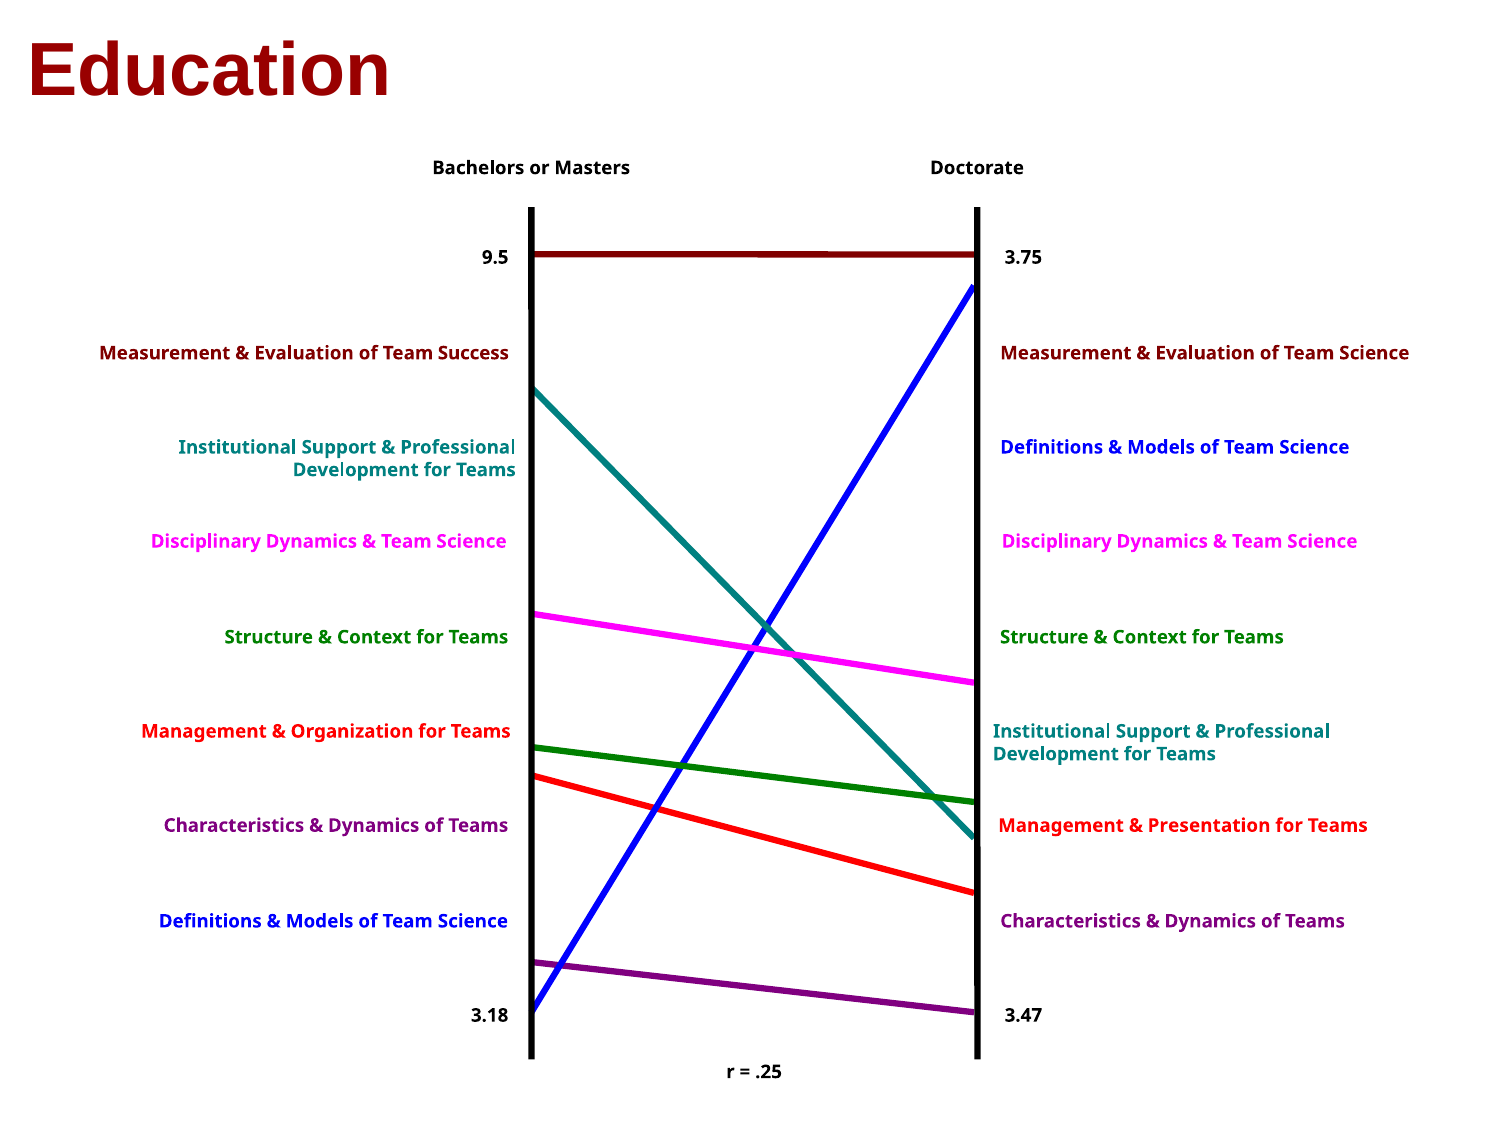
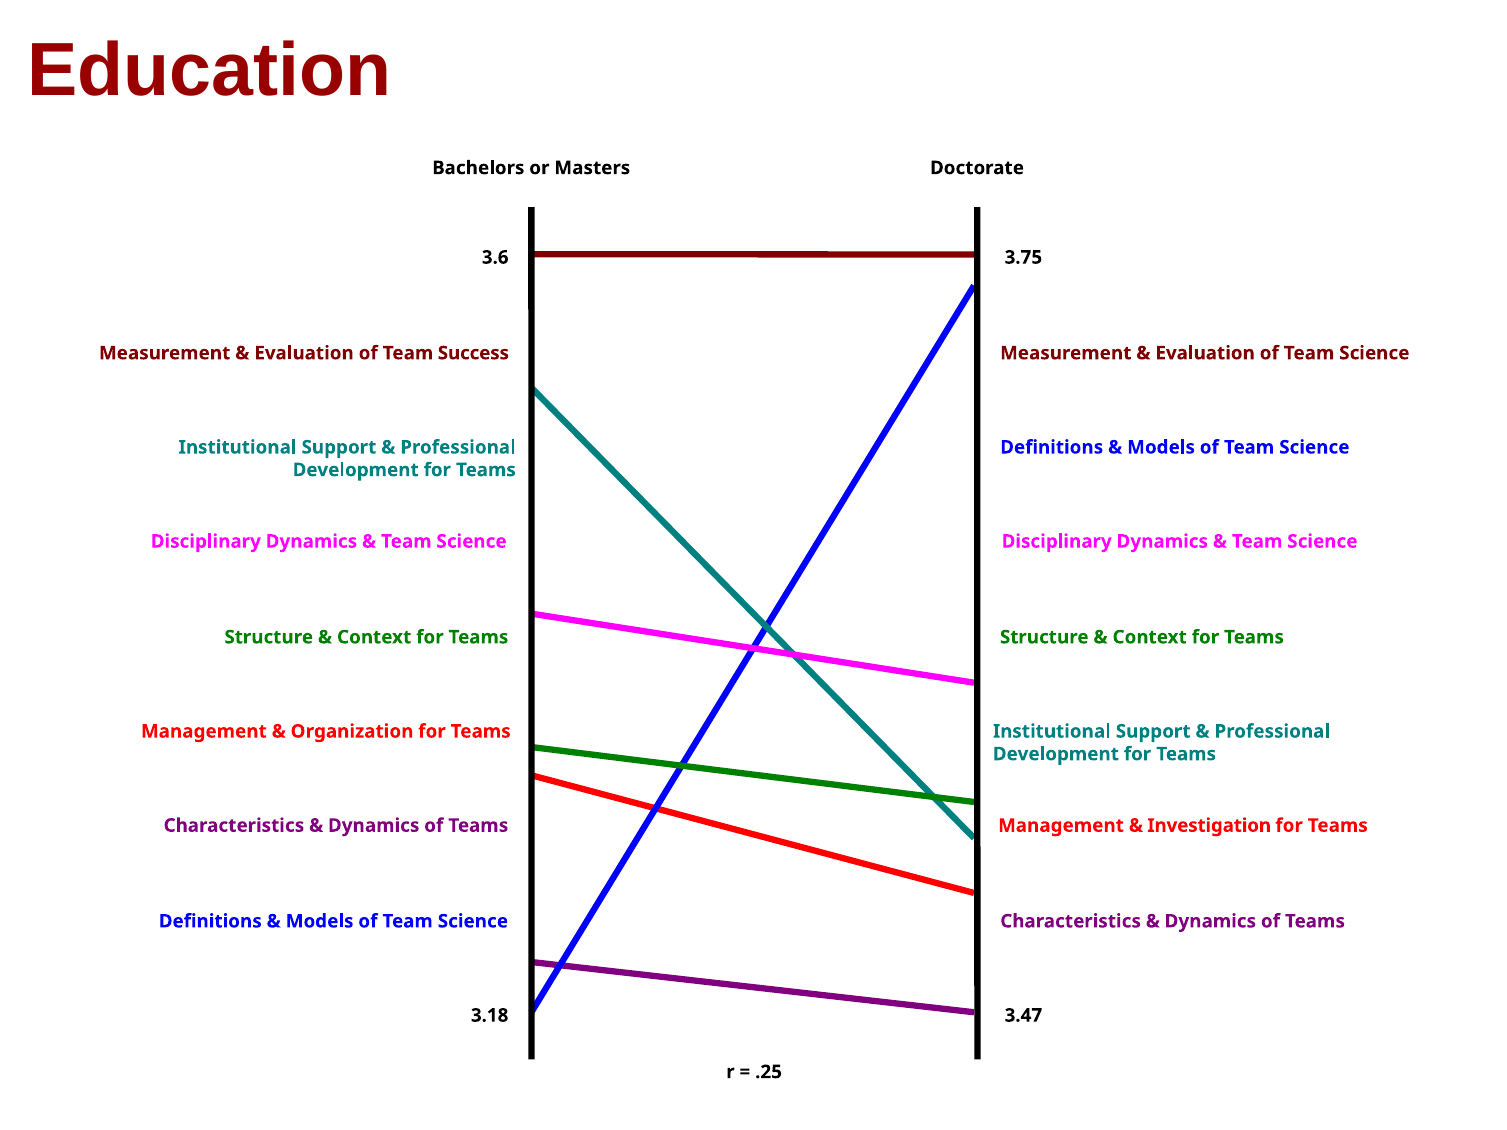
9.5: 9.5 -> 3.6
Presentation: Presentation -> Investigation
